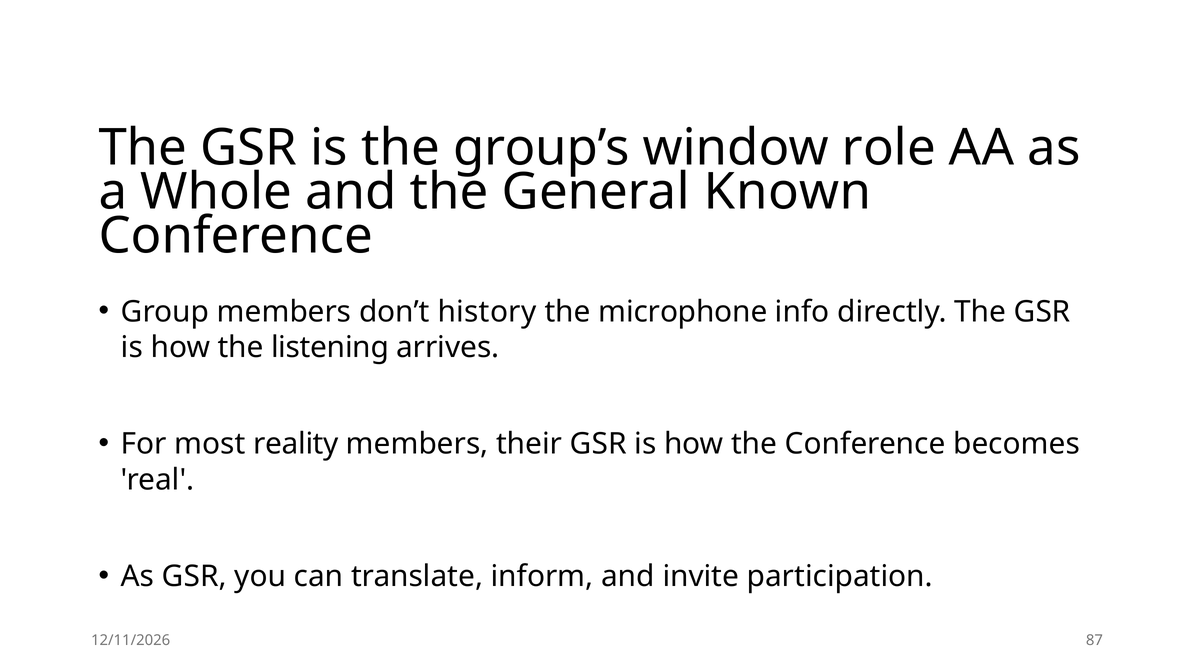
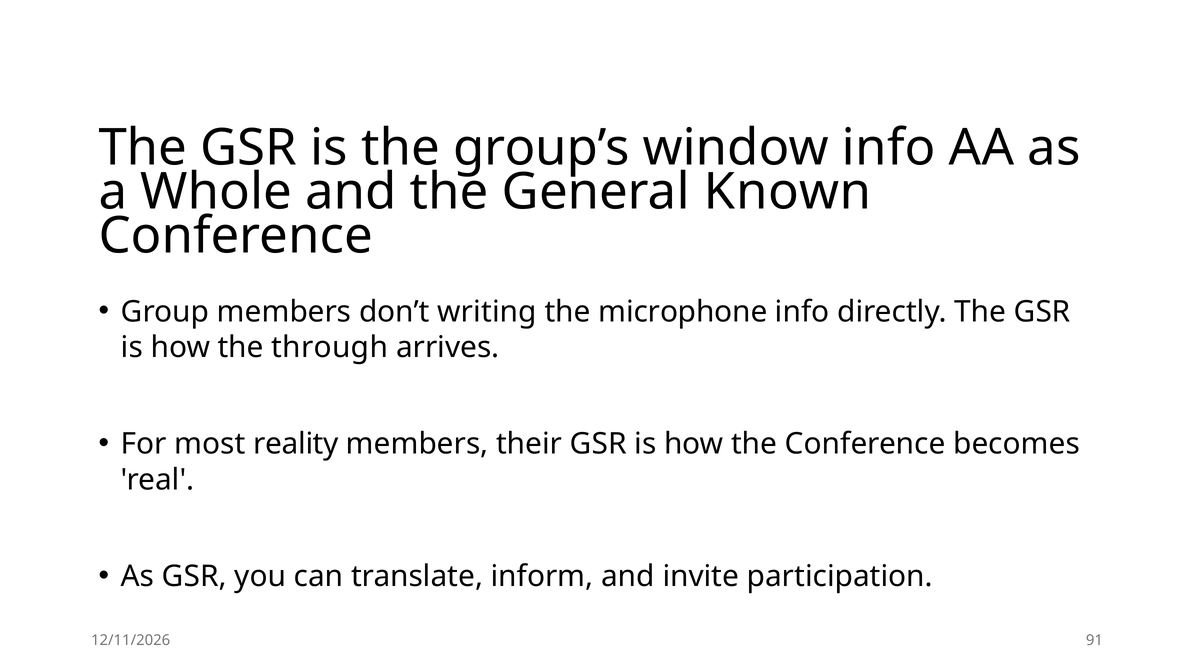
window role: role -> info
history: history -> writing
listening: listening -> through
87: 87 -> 91
